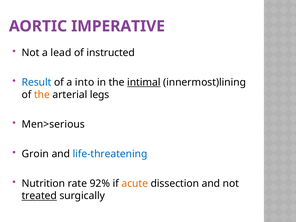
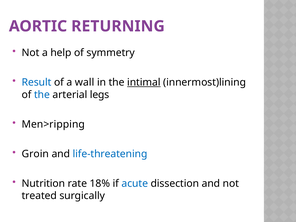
IMPERATIVE: IMPERATIVE -> RETURNING
lead: lead -> help
instructed: instructed -> symmetry
into: into -> wall
the at (42, 95) colour: orange -> blue
Men>serious: Men>serious -> Men>ripping
92%: 92% -> 18%
acute colour: orange -> blue
treated underline: present -> none
